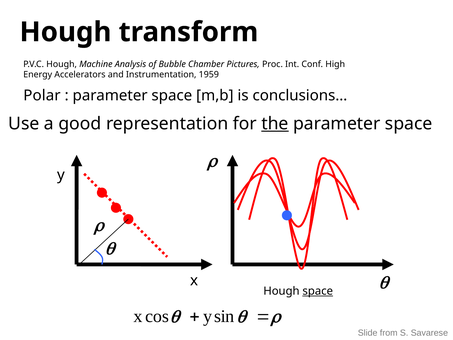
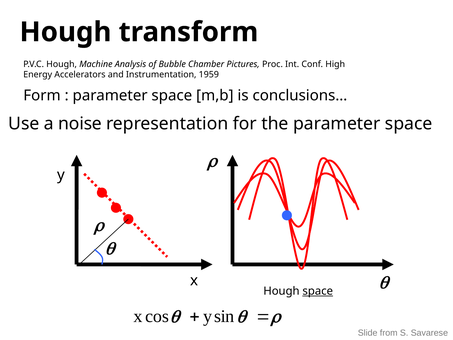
Polar: Polar -> Form
good: good -> noise
the underline: present -> none
